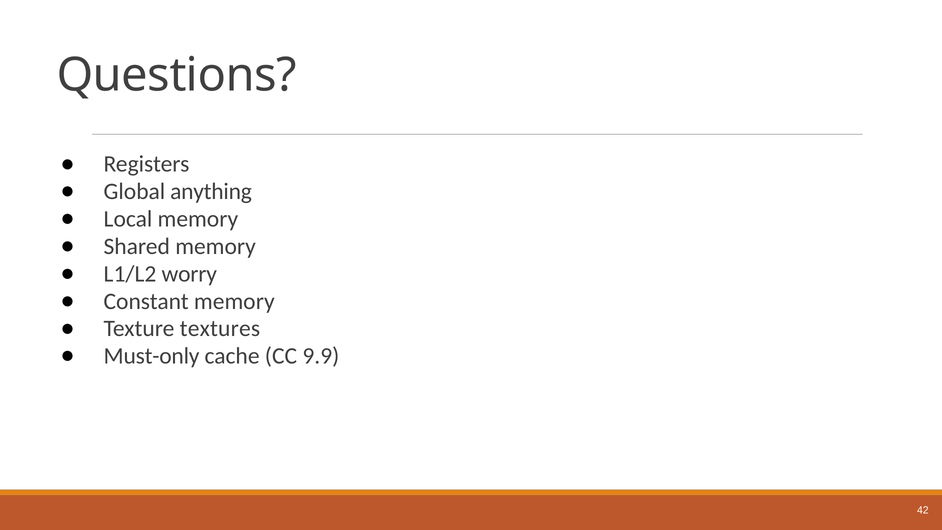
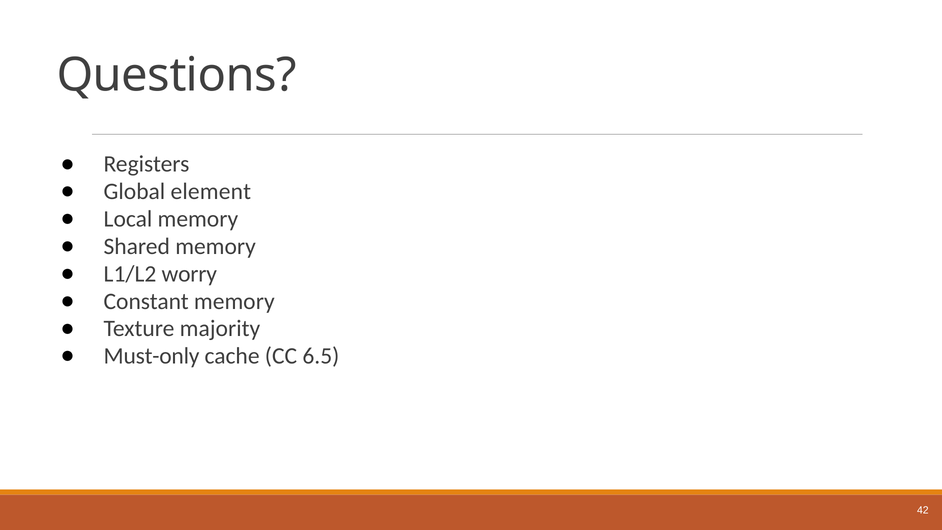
anything: anything -> element
textures: textures -> majority
9.9: 9.9 -> 6.5
